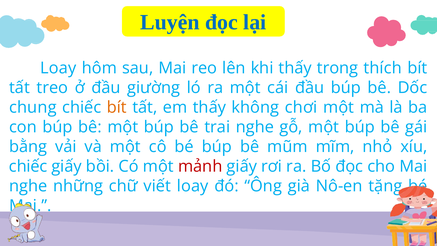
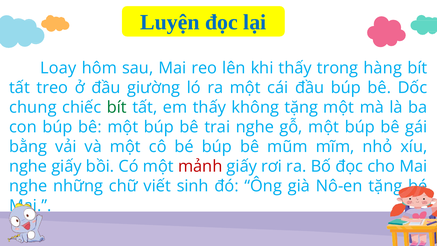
thích: thích -> hàng
bít at (117, 107) colour: orange -> green
không chơi: chơi -> tặng
chiếc at (28, 166): chiếc -> nghe
viết loay: loay -> sinh
